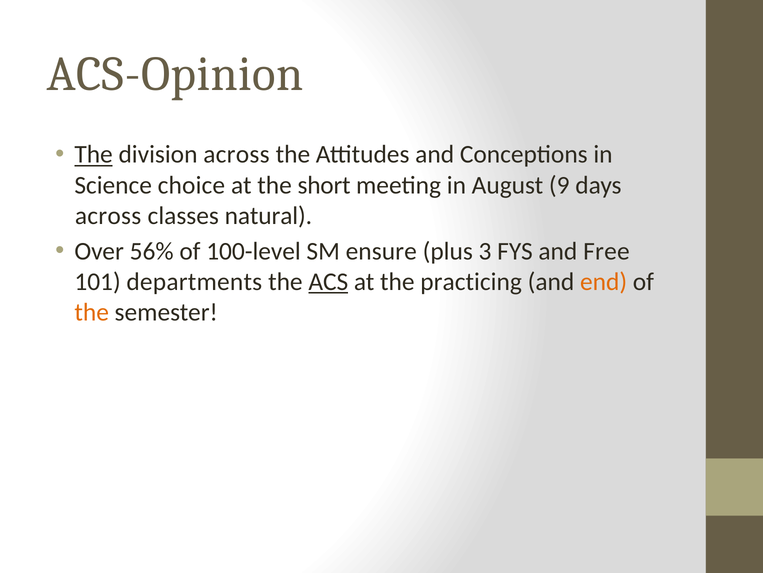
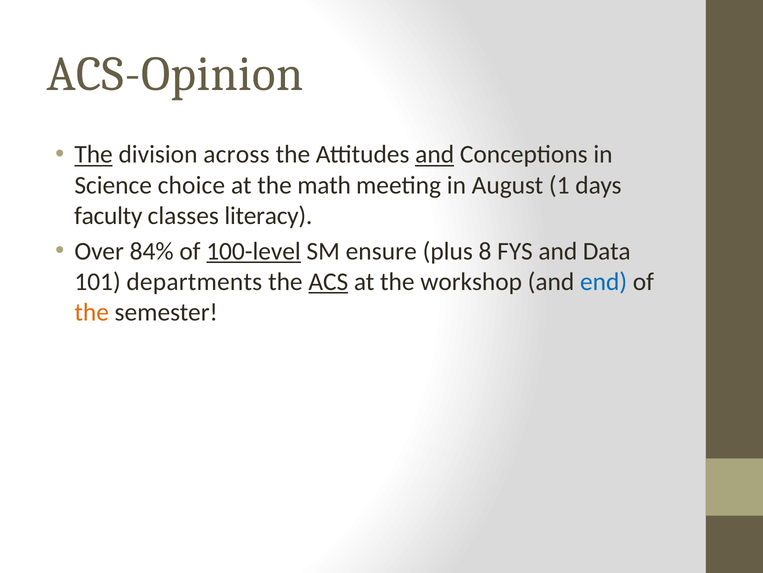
and at (435, 154) underline: none -> present
short: short -> math
9: 9 -> 1
across at (108, 215): across -> faculty
natural: natural -> literacy
56%: 56% -> 84%
100-level underline: none -> present
3: 3 -> 8
Free: Free -> Data
practicing: practicing -> workshop
end colour: orange -> blue
